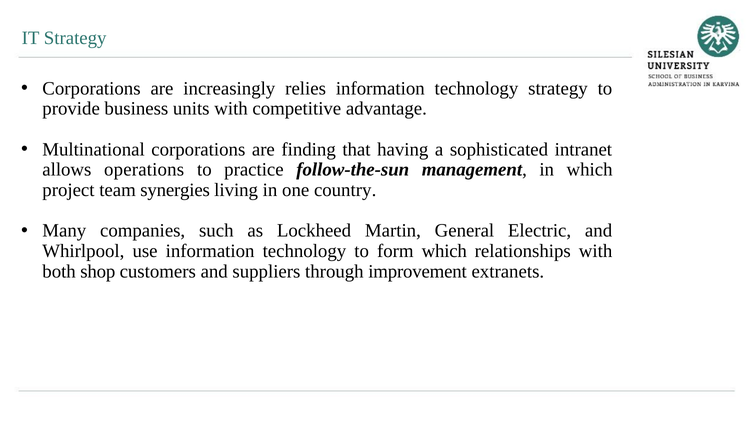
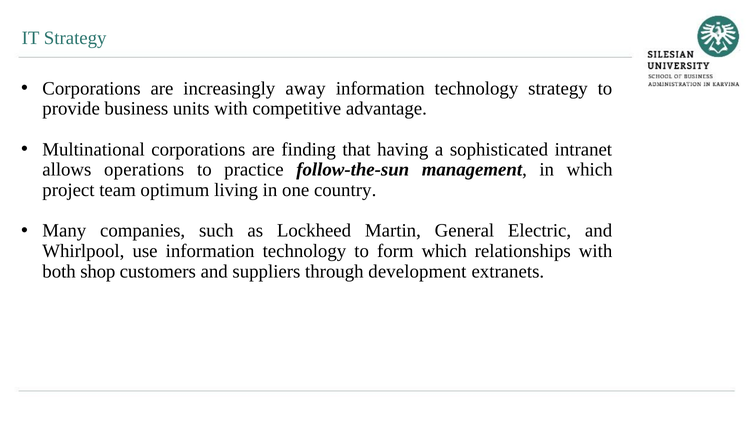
relies: relies -> away
synergies: synergies -> optimum
improvement: improvement -> development
